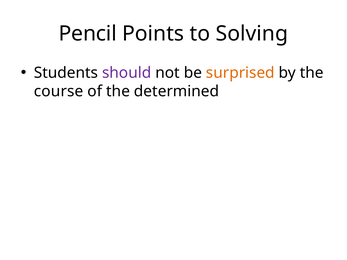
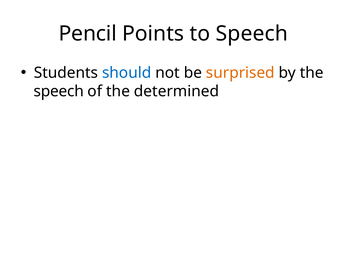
to Solving: Solving -> Speech
should colour: purple -> blue
course at (59, 91): course -> speech
